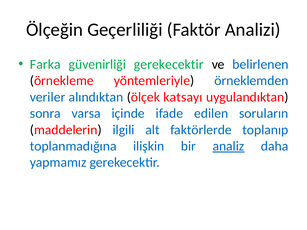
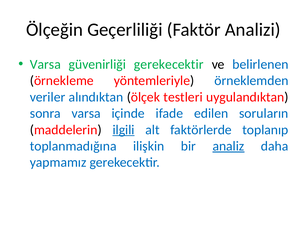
Farka at (45, 64): Farka -> Varsa
katsayı: katsayı -> testleri
ilgili underline: none -> present
